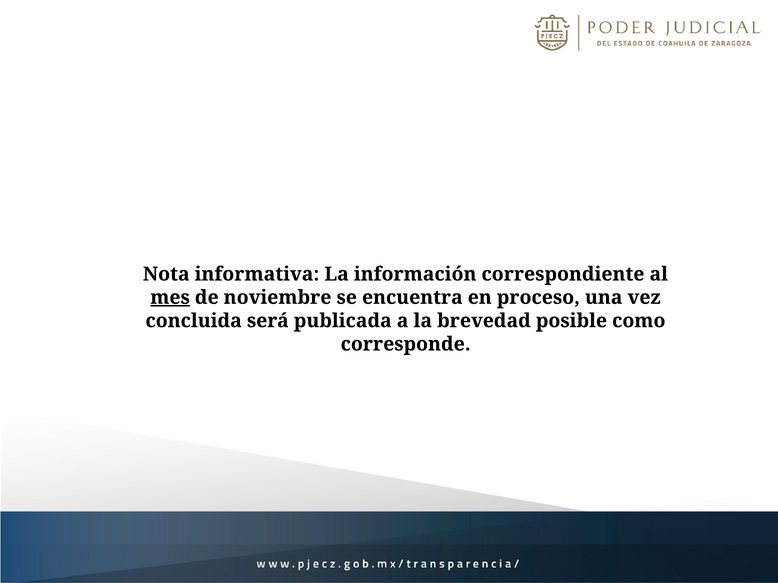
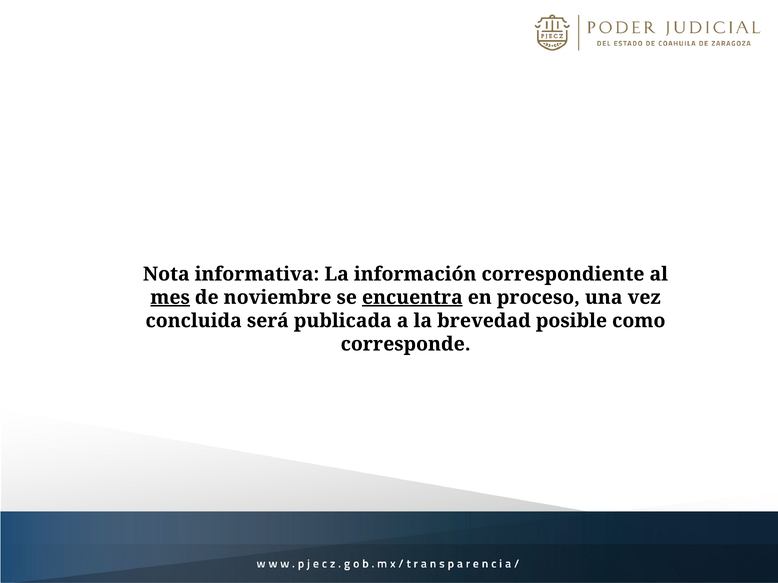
encuentra underline: none -> present
